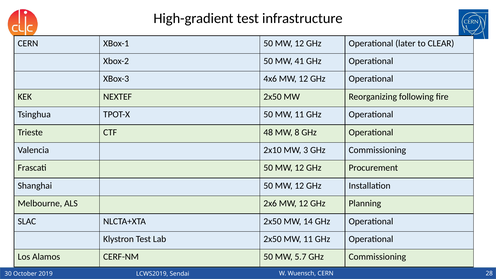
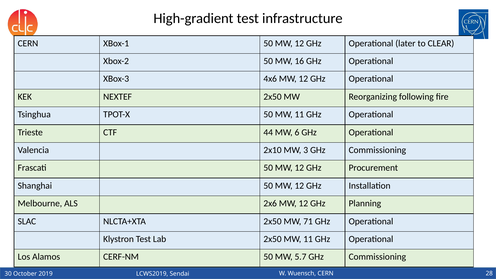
41: 41 -> 16
48: 48 -> 44
8: 8 -> 6
14: 14 -> 71
